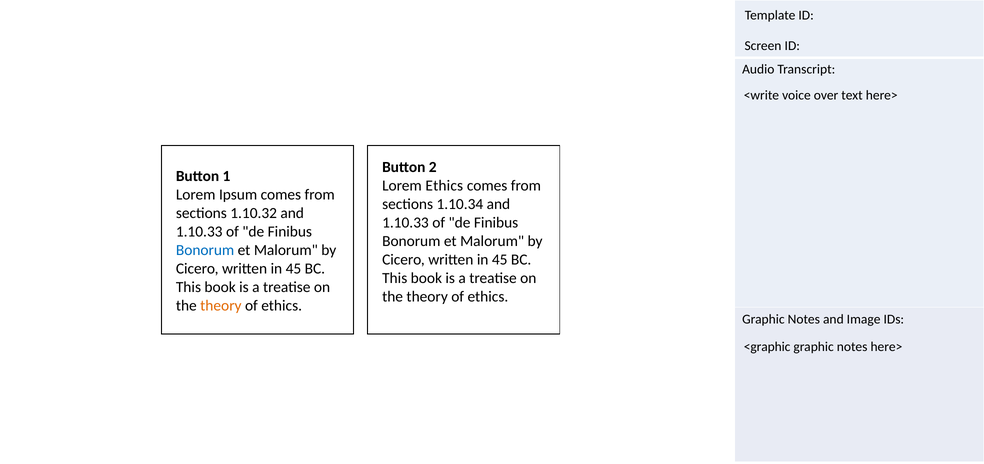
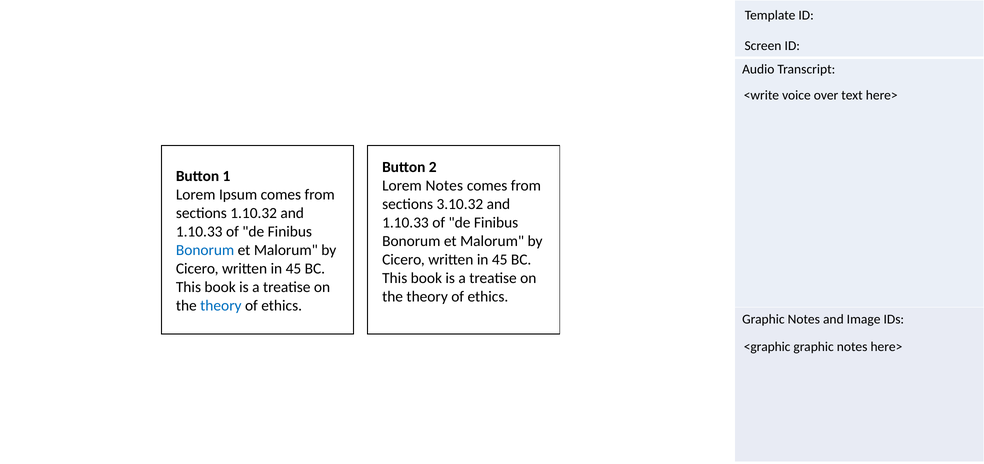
Lorem Ethics: Ethics -> Notes
1.10.34: 1.10.34 -> 3.10.32
theory at (221, 306) colour: orange -> blue
